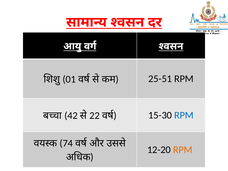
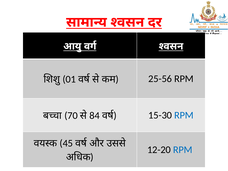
25-51: 25-51 -> 25-56
42: 42 -> 70
22: 22 -> 84
74: 74 -> 45
RPM at (183, 150) colour: orange -> blue
